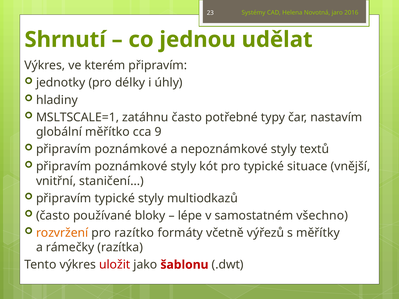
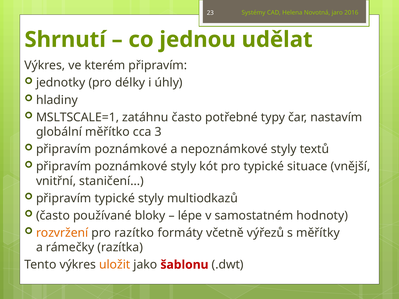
9: 9 -> 3
všechno: všechno -> hodnoty
uložit colour: red -> orange
